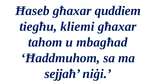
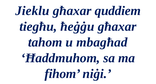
Ħaseb: Ħaseb -> Jieklu
kliemi: kliemi -> ħeġġu
sejjaħ: sejjaħ -> fihom
